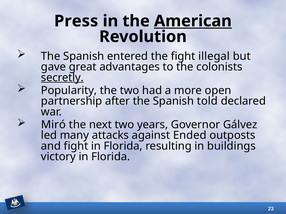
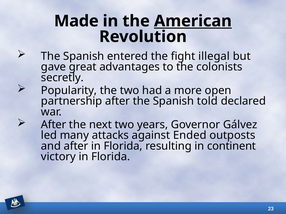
Press: Press -> Made
secretly underline: present -> none
Miró at (54, 125): Miró -> After
and fight: fight -> after
buildings: buildings -> continent
